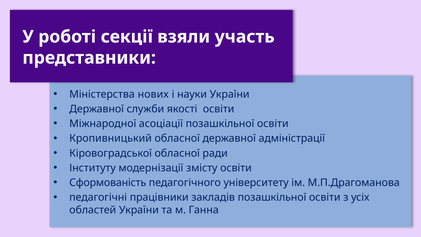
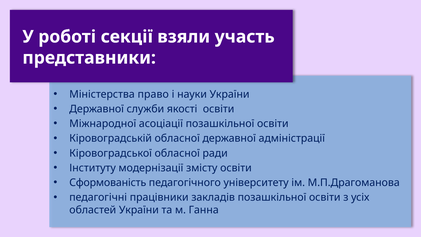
нових: нових -> право
Кропивницький: Кропивницький -> Кіровоградській
